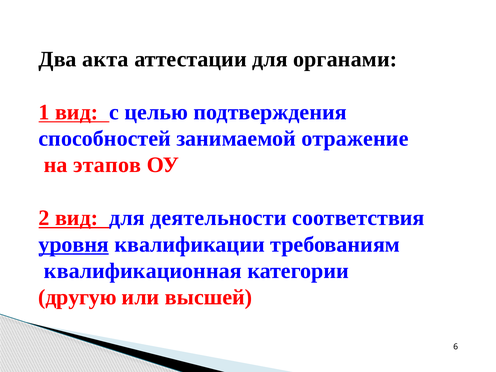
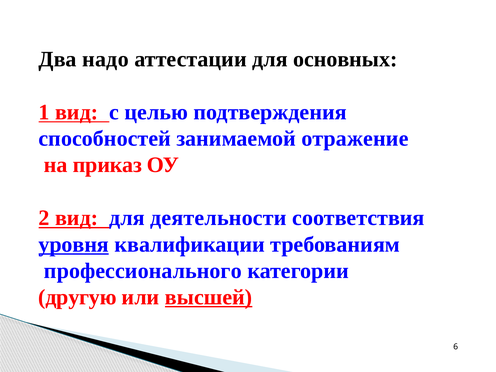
акта: акта -> надо
органами: органами -> основных
этапов: этапов -> приказ
квалификационная: квалификационная -> профессионального
высшей underline: none -> present
